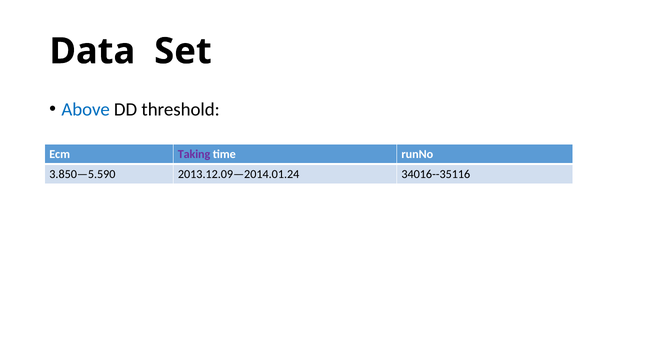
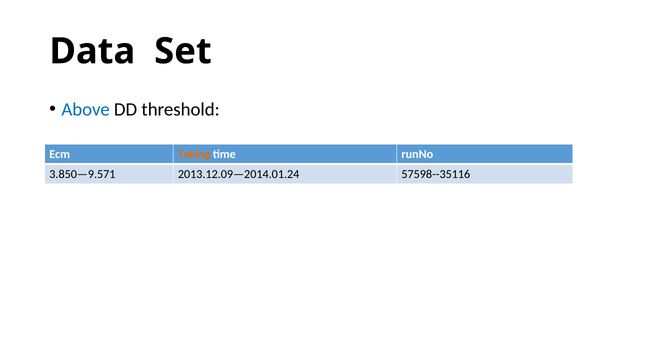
Taking colour: purple -> orange
3.850—5.590: 3.850—5.590 -> 3.850—9.571
34016--35116: 34016--35116 -> 57598--35116
